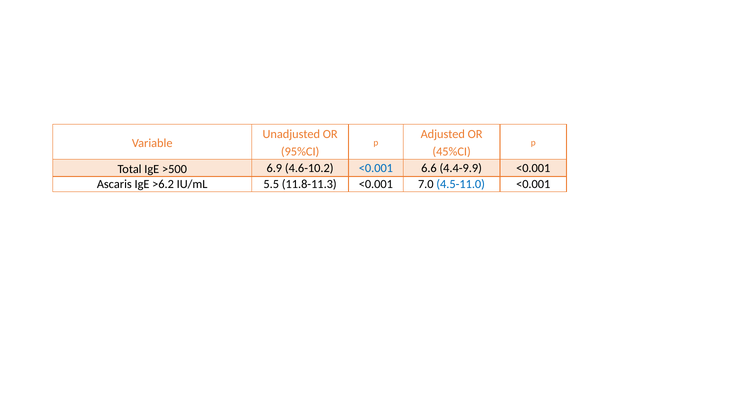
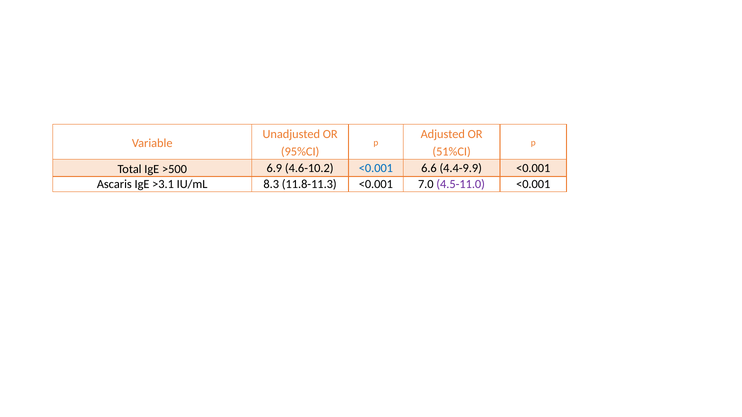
45%CI: 45%CI -> 51%CI
>6.2: >6.2 -> >3.1
5.5: 5.5 -> 8.3
4.5-11.0 colour: blue -> purple
